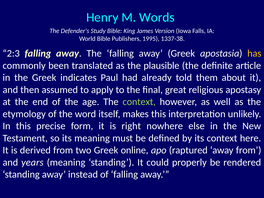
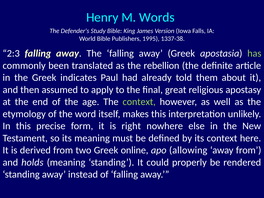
has colour: yellow -> light green
plausible: plausible -> rebellion
raptured: raptured -> allowing
years: years -> holds
